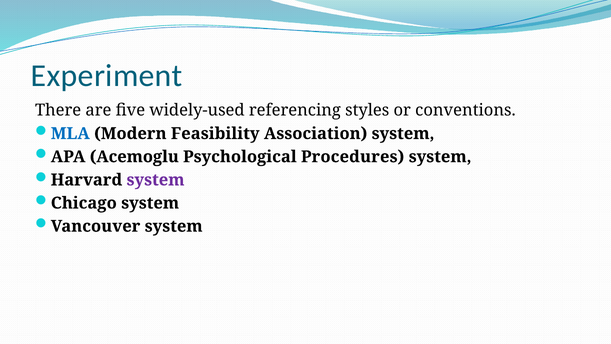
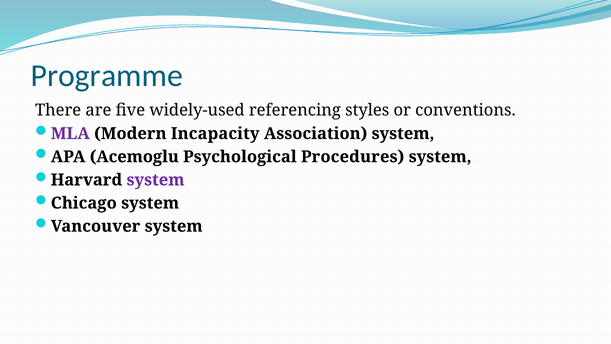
Experiment: Experiment -> Programme
MLA colour: blue -> purple
Feasibility: Feasibility -> Incapacity
